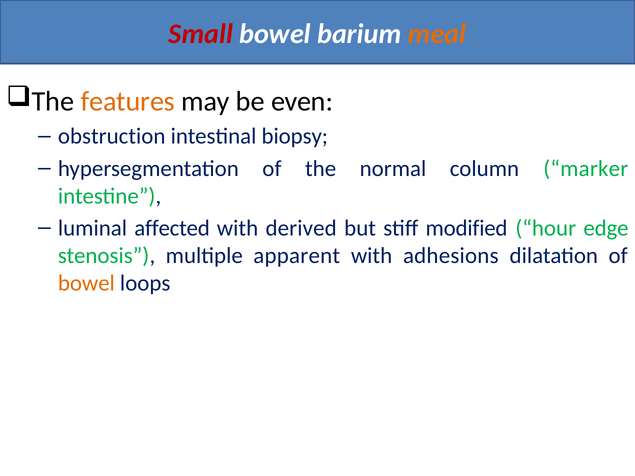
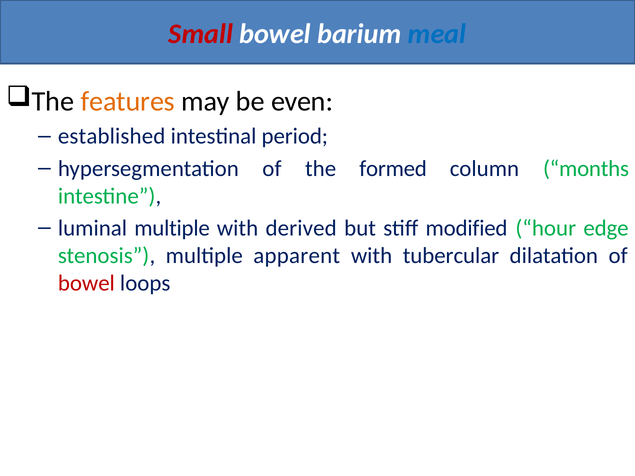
meal colour: orange -> blue
obstruction: obstruction -> established
biopsy: biopsy -> period
normal: normal -> formed
marker: marker -> months
luminal affected: affected -> multiple
adhesions: adhesions -> tubercular
bowel at (86, 283) colour: orange -> red
